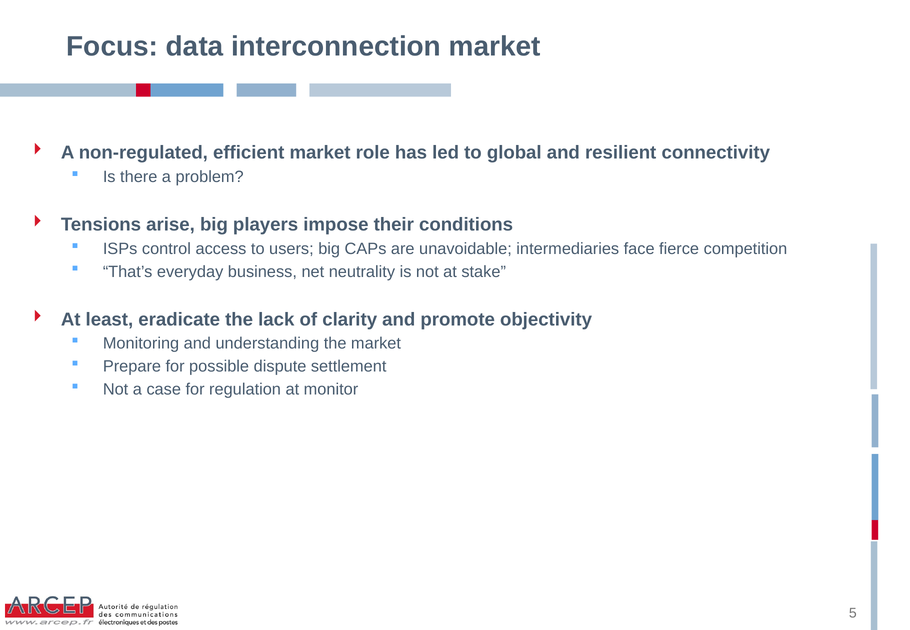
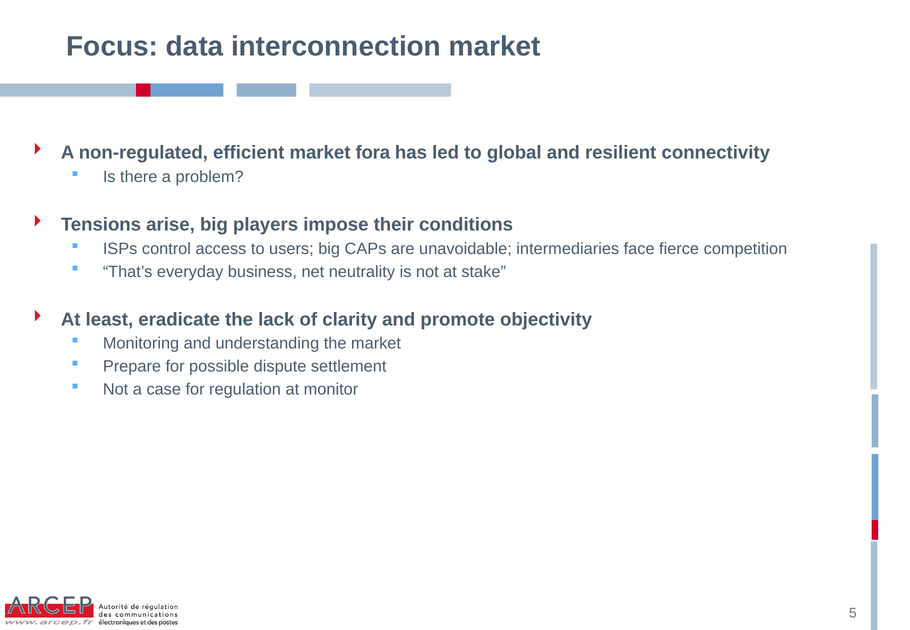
role: role -> fora
